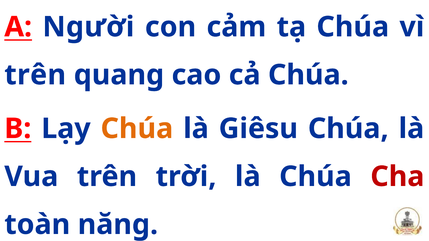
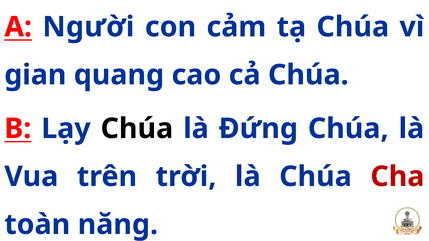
trên at (35, 75): trên -> gian
Chúa at (137, 129) colour: orange -> black
Giêsu: Giêsu -> Đứng
